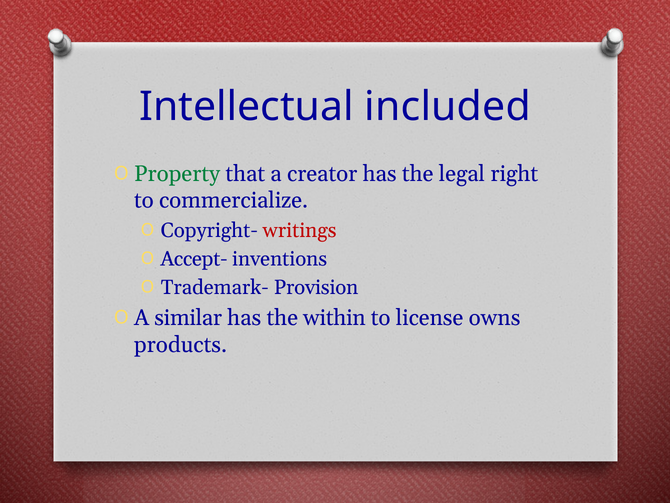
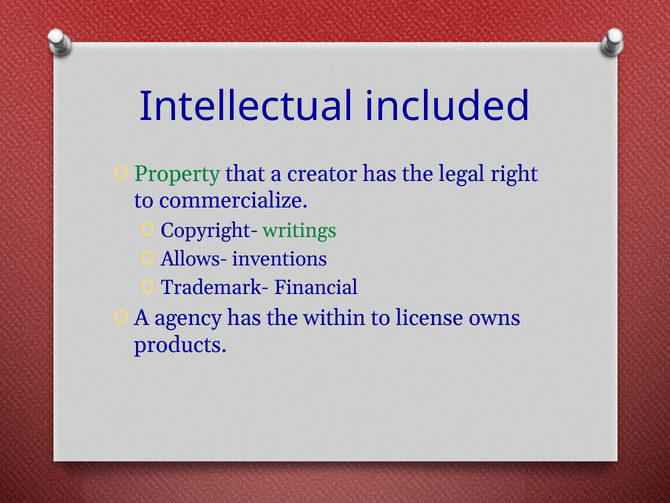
writings colour: red -> green
Accept-: Accept- -> Allows-
Provision: Provision -> Financial
similar: similar -> agency
